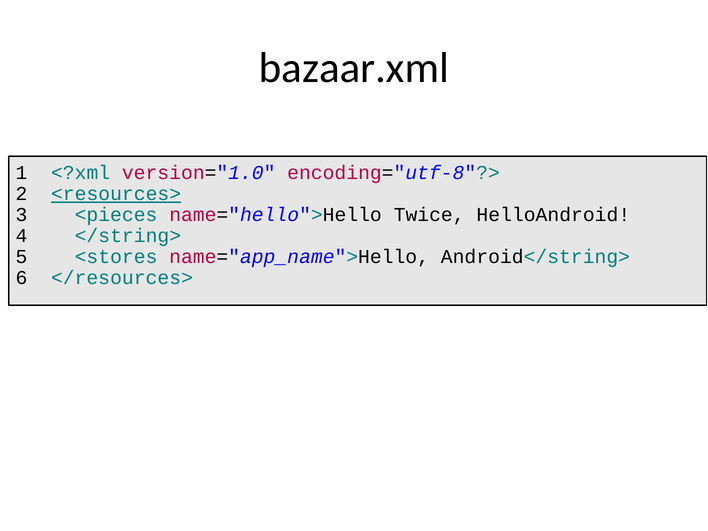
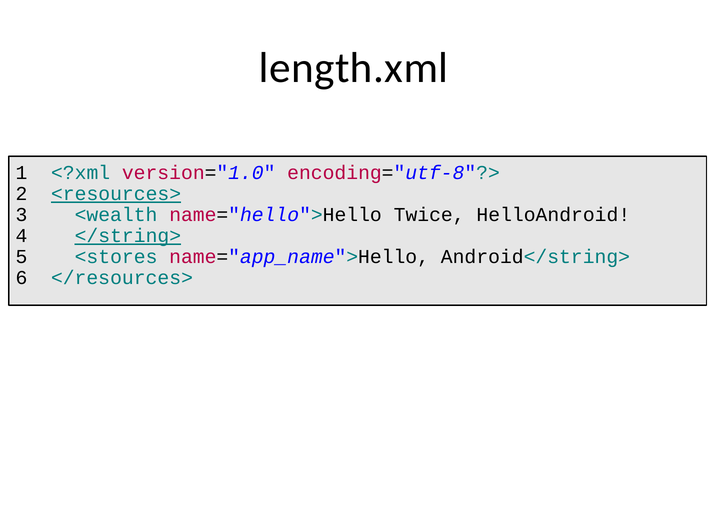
bazaar.xml: bazaar.xml -> length.xml
<pieces: <pieces -> <wealth
</string> underline: none -> present
